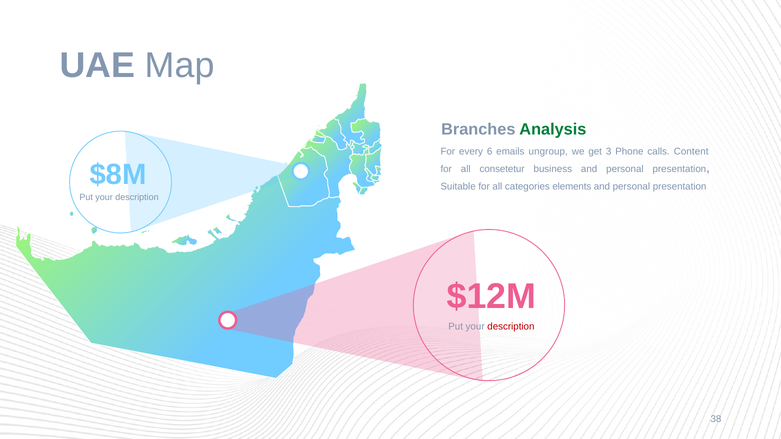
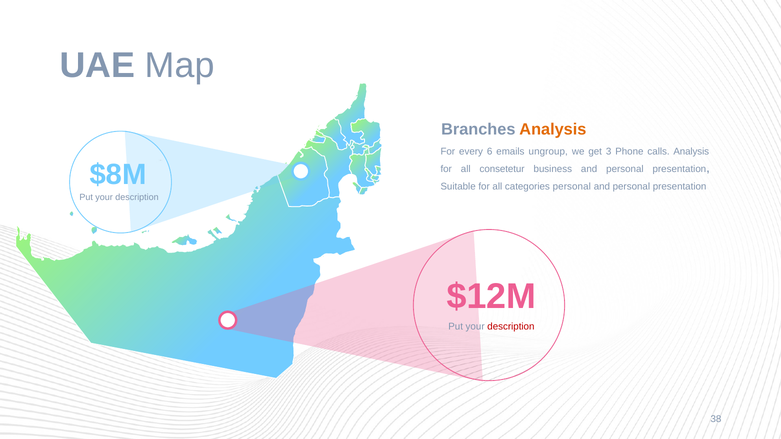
Analysis at (553, 129) colour: green -> orange
calls Content: Content -> Analysis
categories elements: elements -> personal
